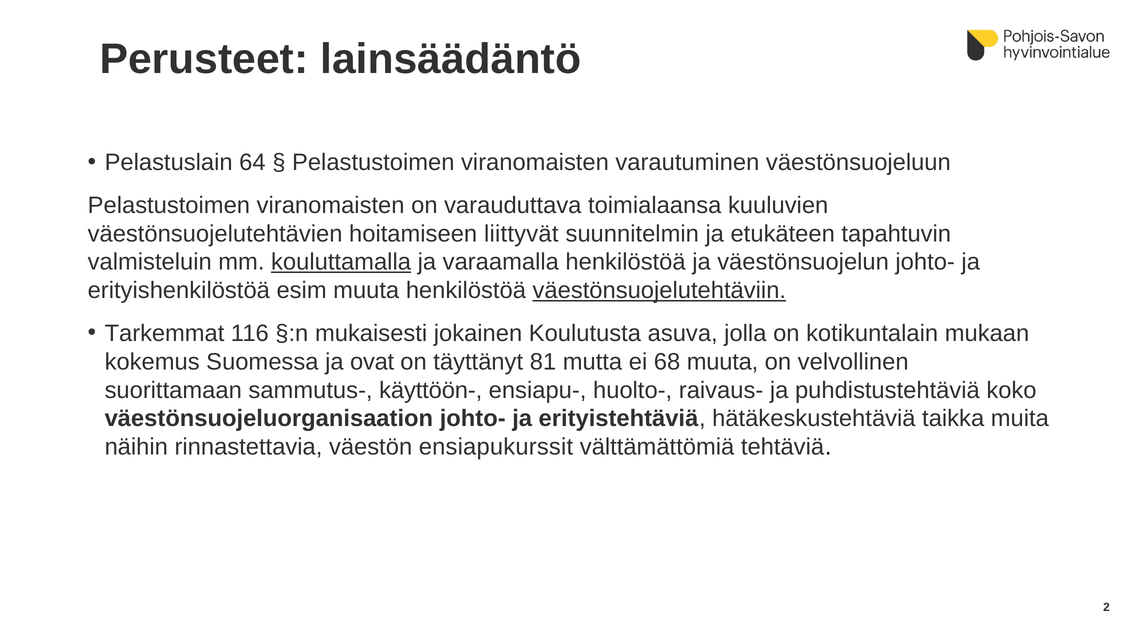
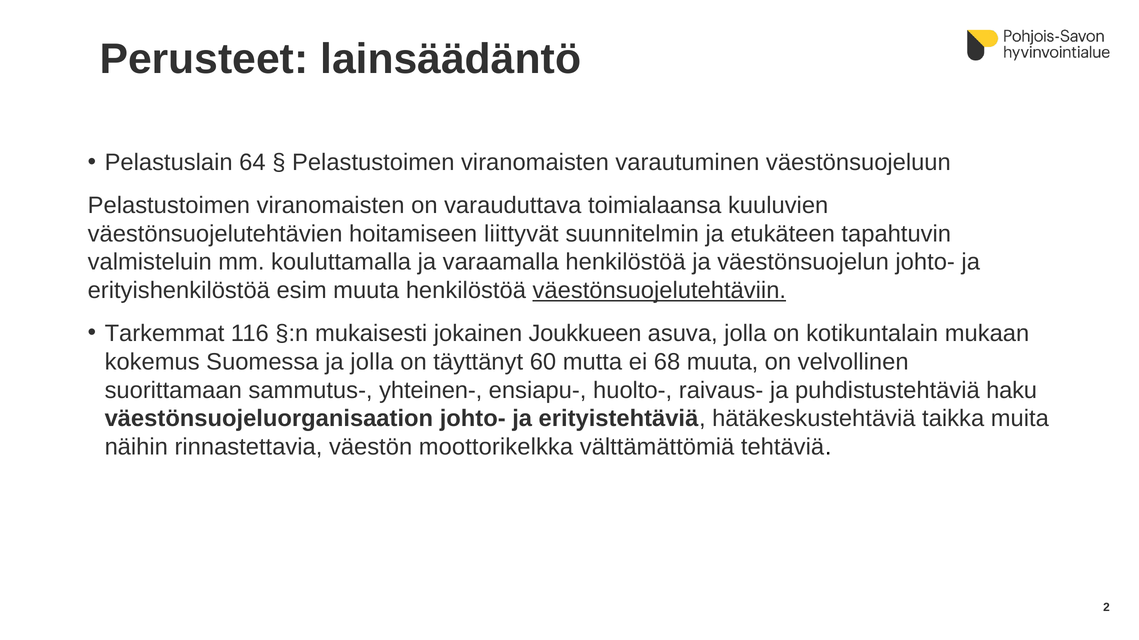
kouluttamalla underline: present -> none
Koulutusta: Koulutusta -> Joukkueen
ja ovat: ovat -> jolla
81: 81 -> 60
käyttöön-: käyttöön- -> yhteinen-
koko: koko -> haku
ensiapukurssit: ensiapukurssit -> moottorikelkka
